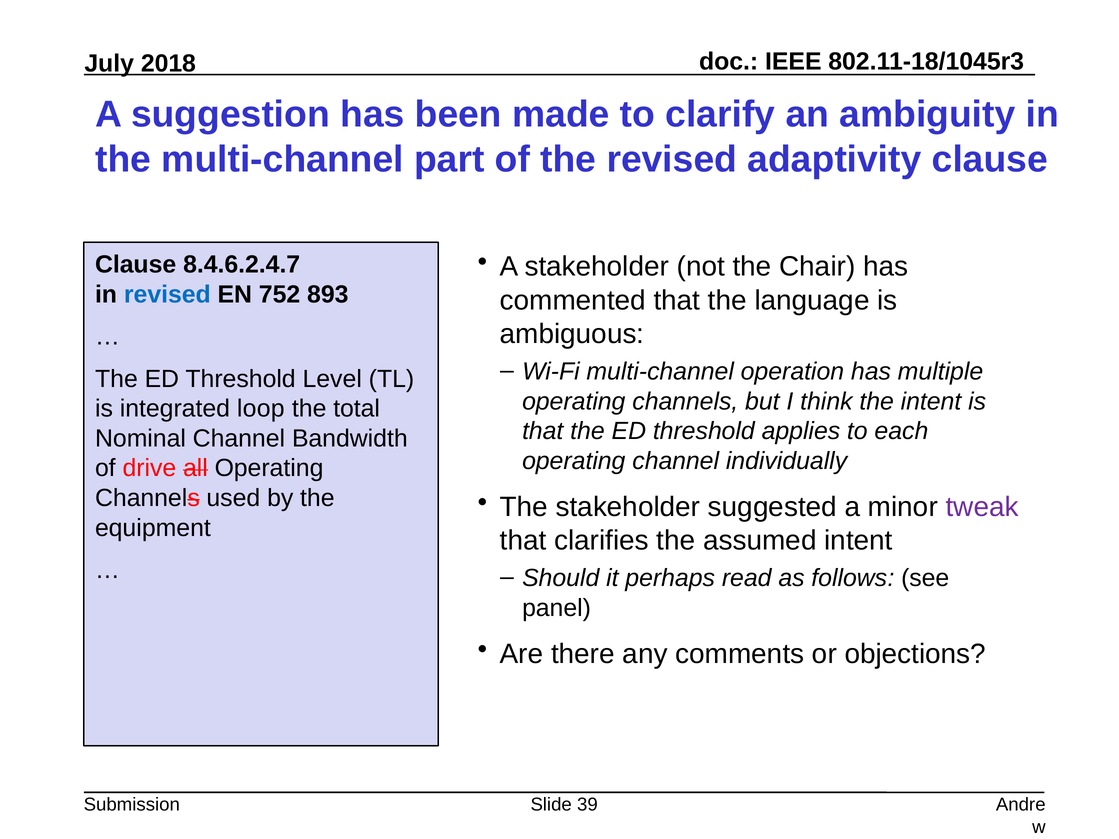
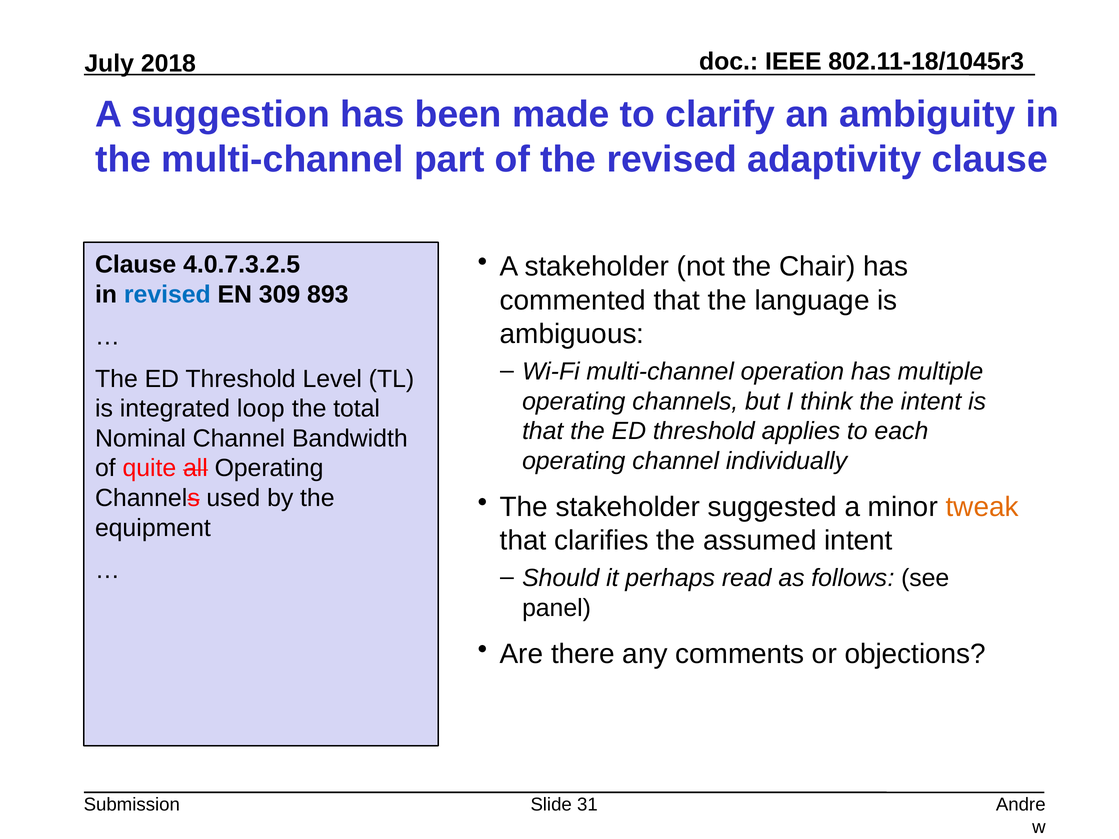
8.4.6.2.4.7: 8.4.6.2.4.7 -> 4.0.7.3.2.5
752: 752 -> 309
drive: drive -> quite
tweak colour: purple -> orange
39: 39 -> 31
